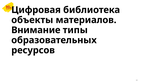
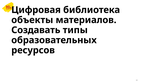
Внимание: Внимание -> Создавать
